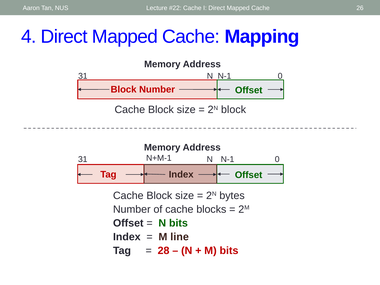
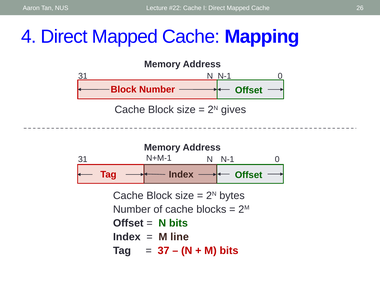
2N block: block -> gives
28: 28 -> 37
